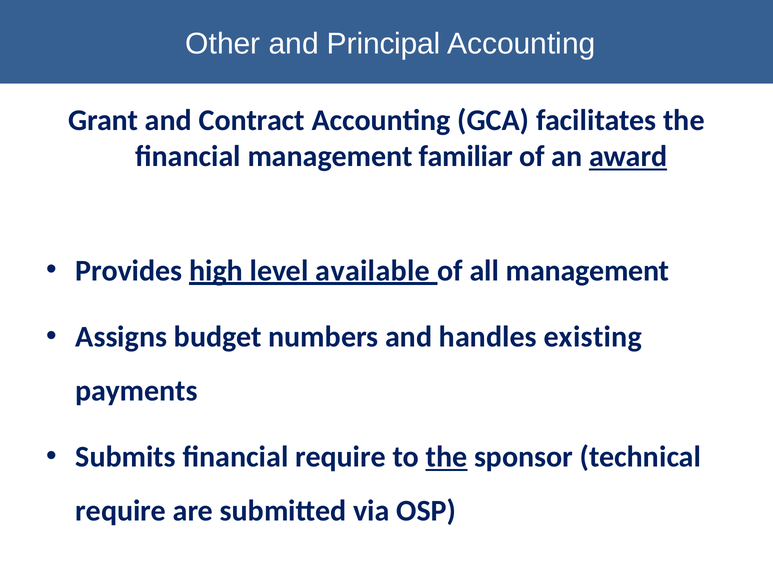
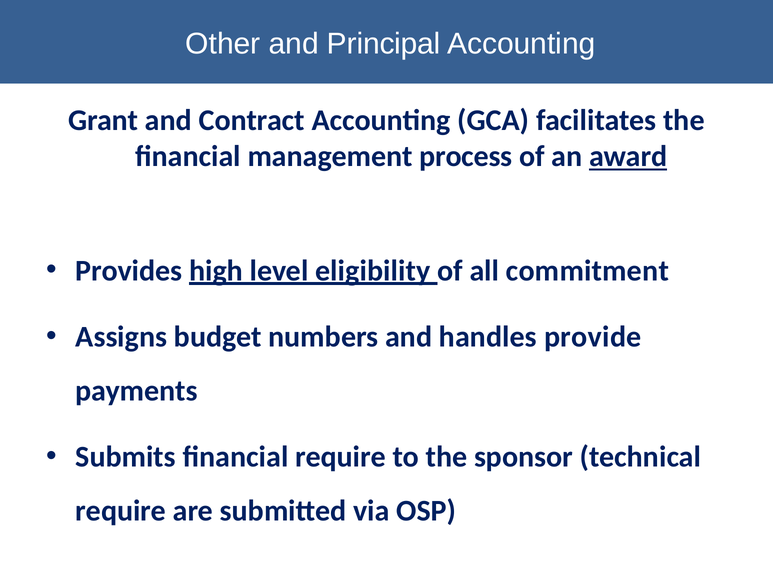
familiar: familiar -> process
available: available -> eligibility
all management: management -> commitment
existing: existing -> provide
the at (446, 458) underline: present -> none
